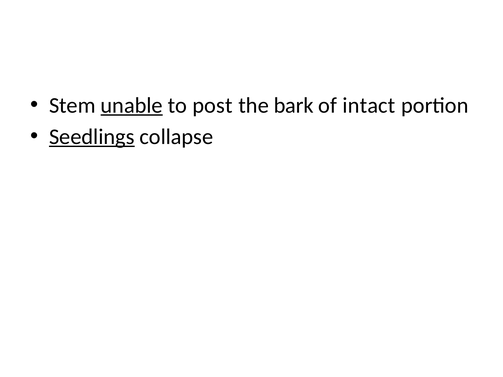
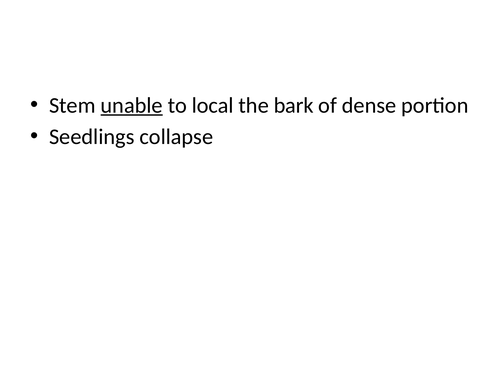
post: post -> local
intact: intact -> dense
Seedlings underline: present -> none
